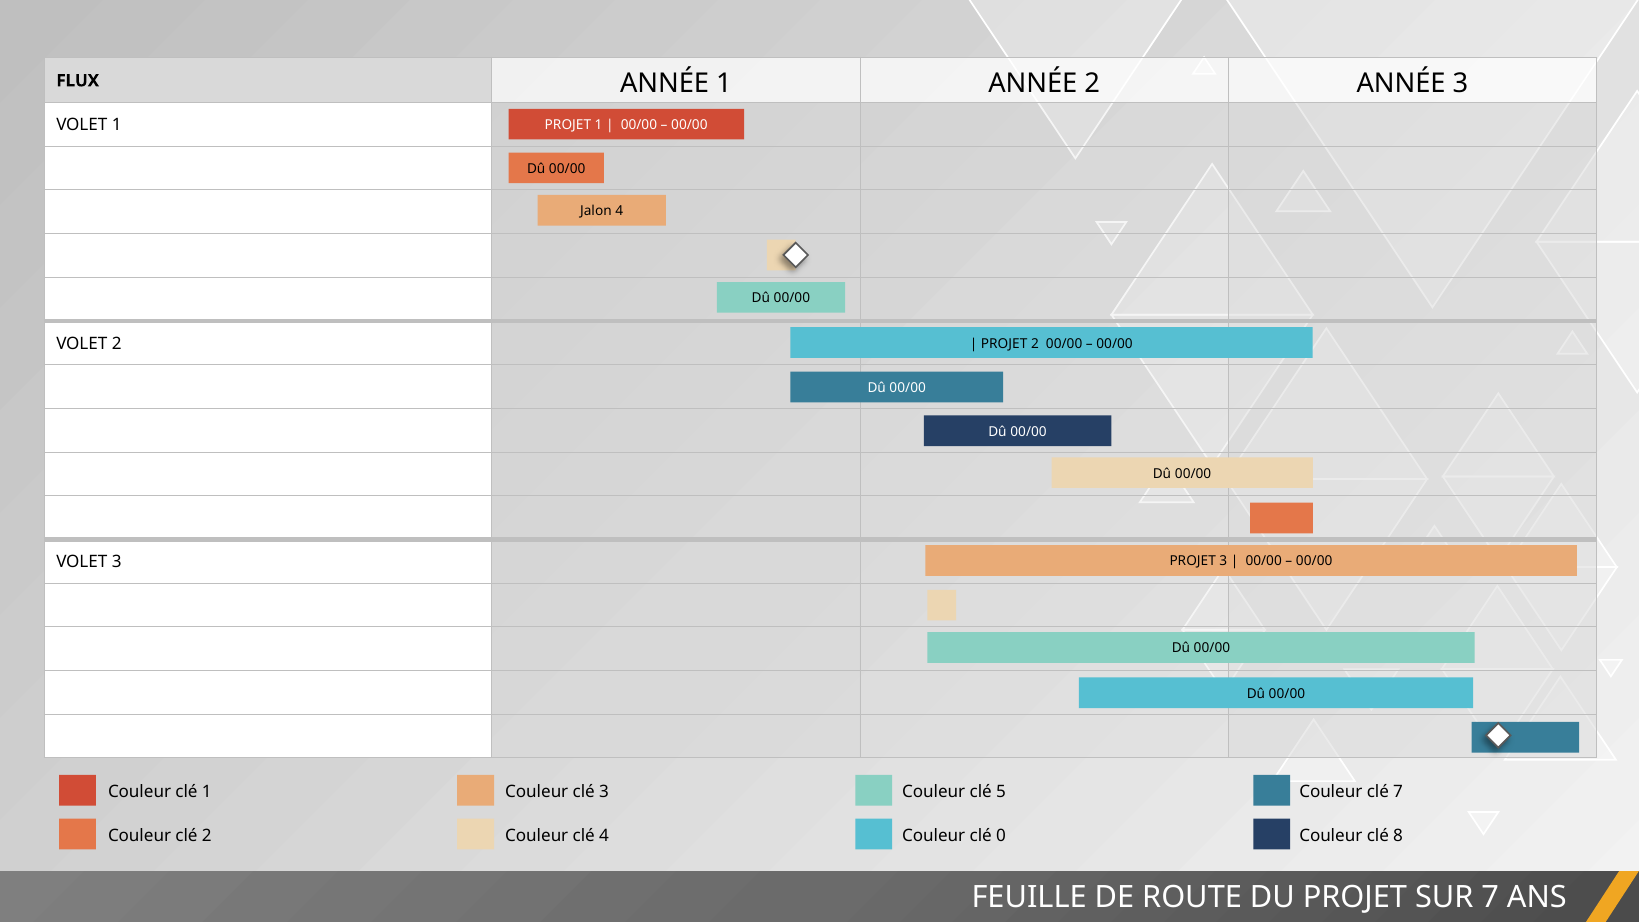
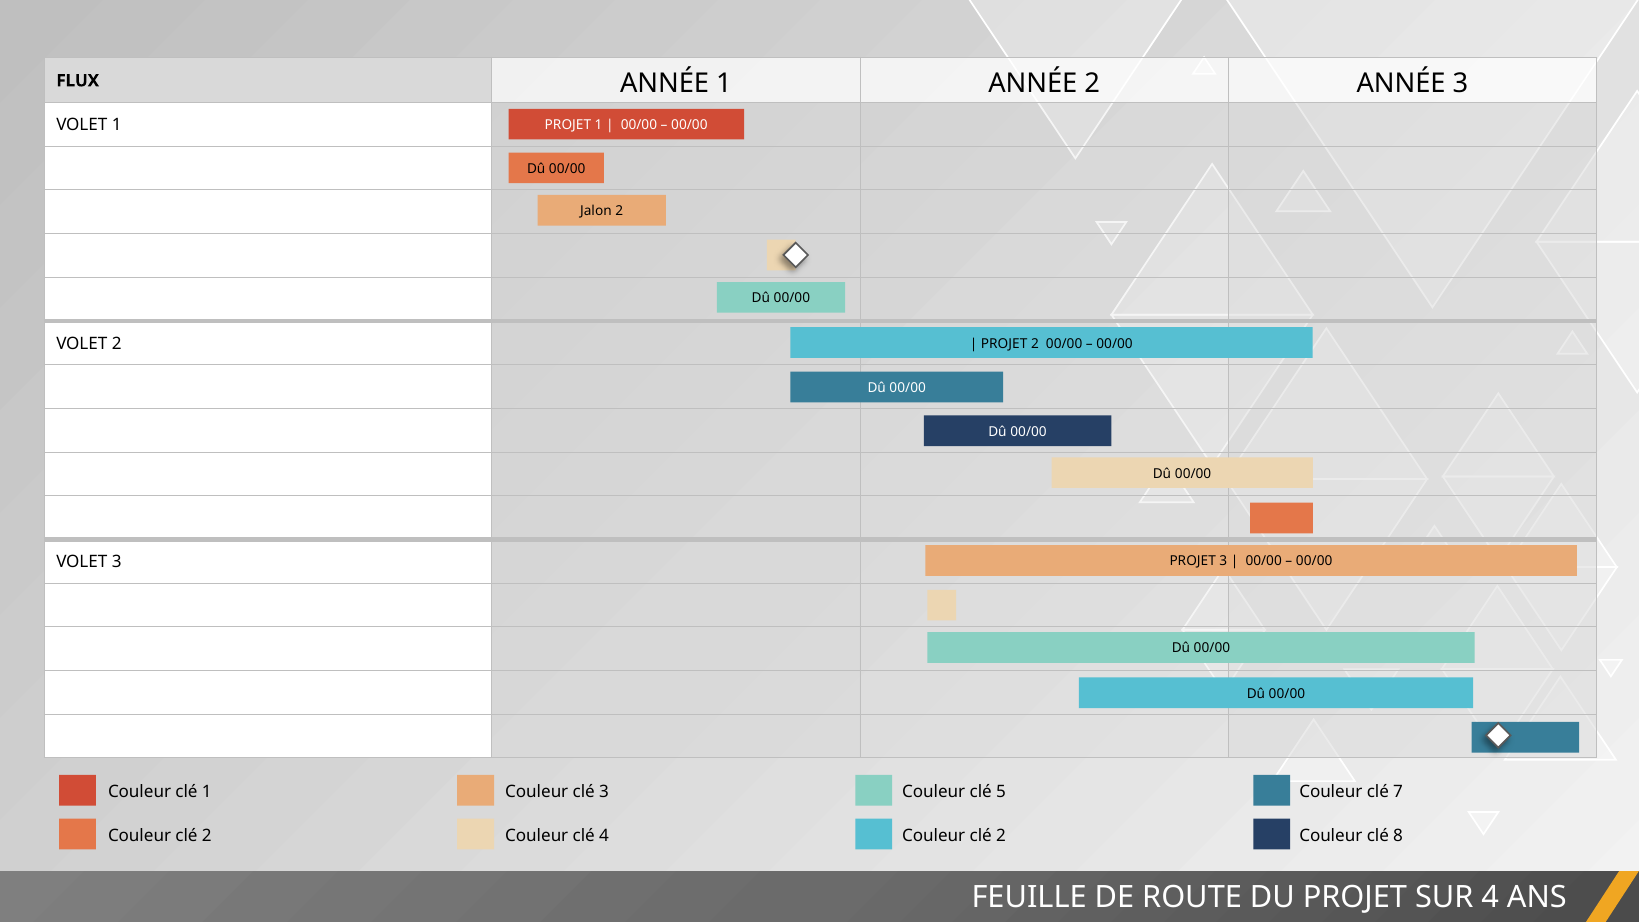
Jalon 4: 4 -> 2
0 at (1001, 836): 0 -> 2
SUR 7: 7 -> 4
